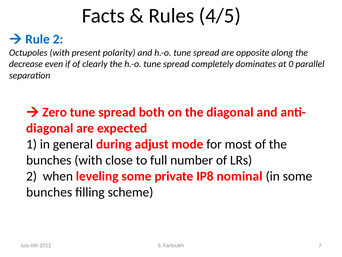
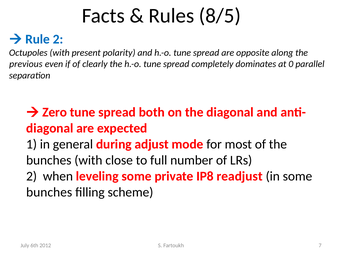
4/5: 4/5 -> 8/5
decrease: decrease -> previous
nominal: nominal -> readjust
